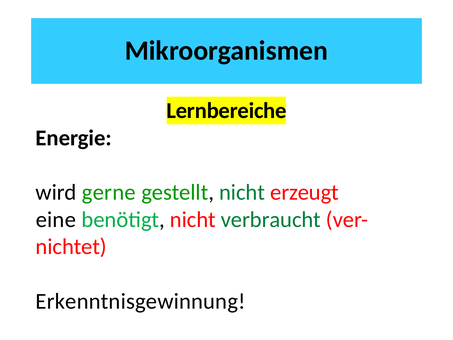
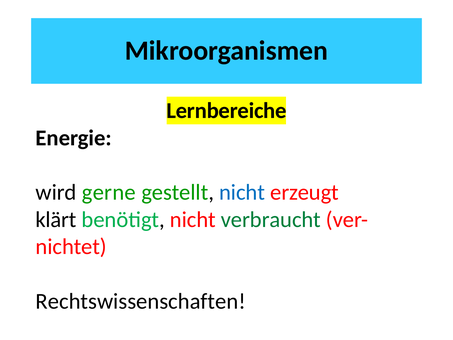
nicht at (242, 192) colour: green -> blue
eine: eine -> klärt
Erkenntnisgewinnung: Erkenntnisgewinnung -> Rechtswissenschaften
